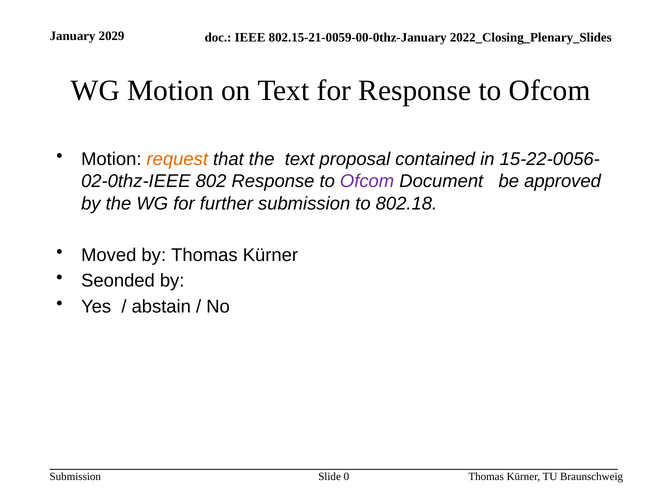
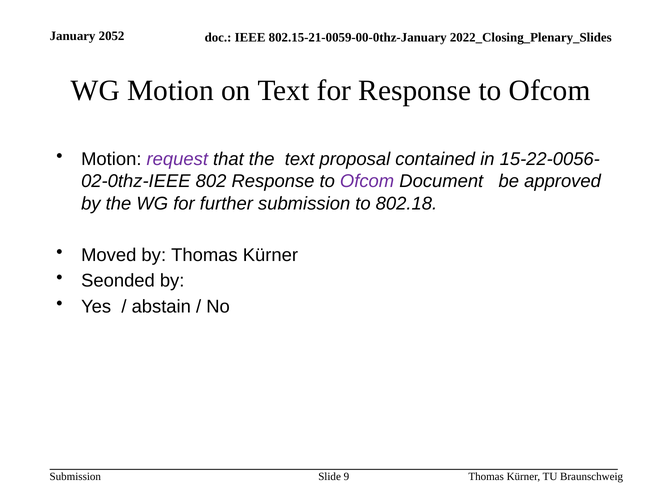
2029: 2029 -> 2052
request colour: orange -> purple
0: 0 -> 9
